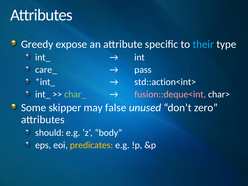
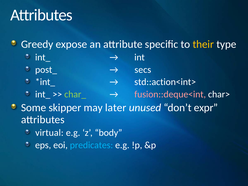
their colour: light blue -> yellow
care_: care_ -> post_
pass: pass -> secs
false: false -> later
zero: zero -> expr
should: should -> virtual
predicates colour: yellow -> light blue
